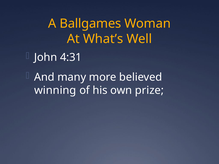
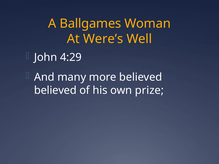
What’s: What’s -> Were’s
4:31: 4:31 -> 4:29
winning at (55, 90): winning -> believed
